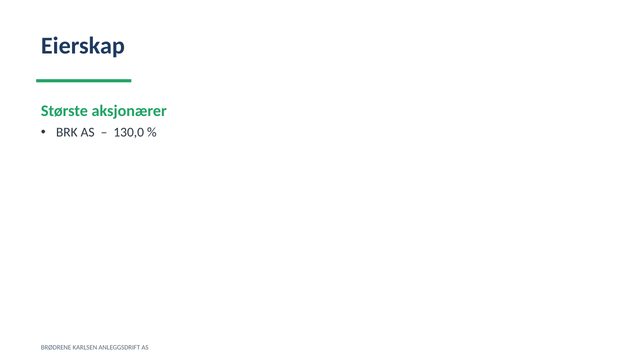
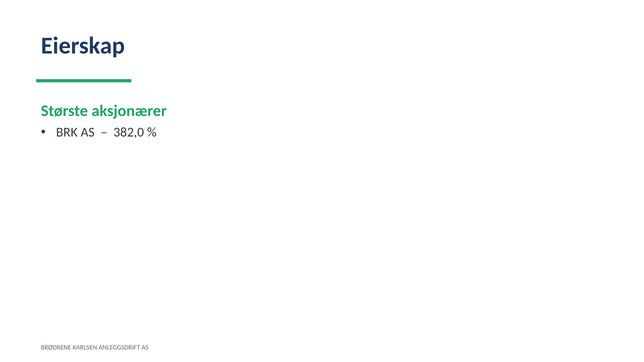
130,0: 130,0 -> 382,0
